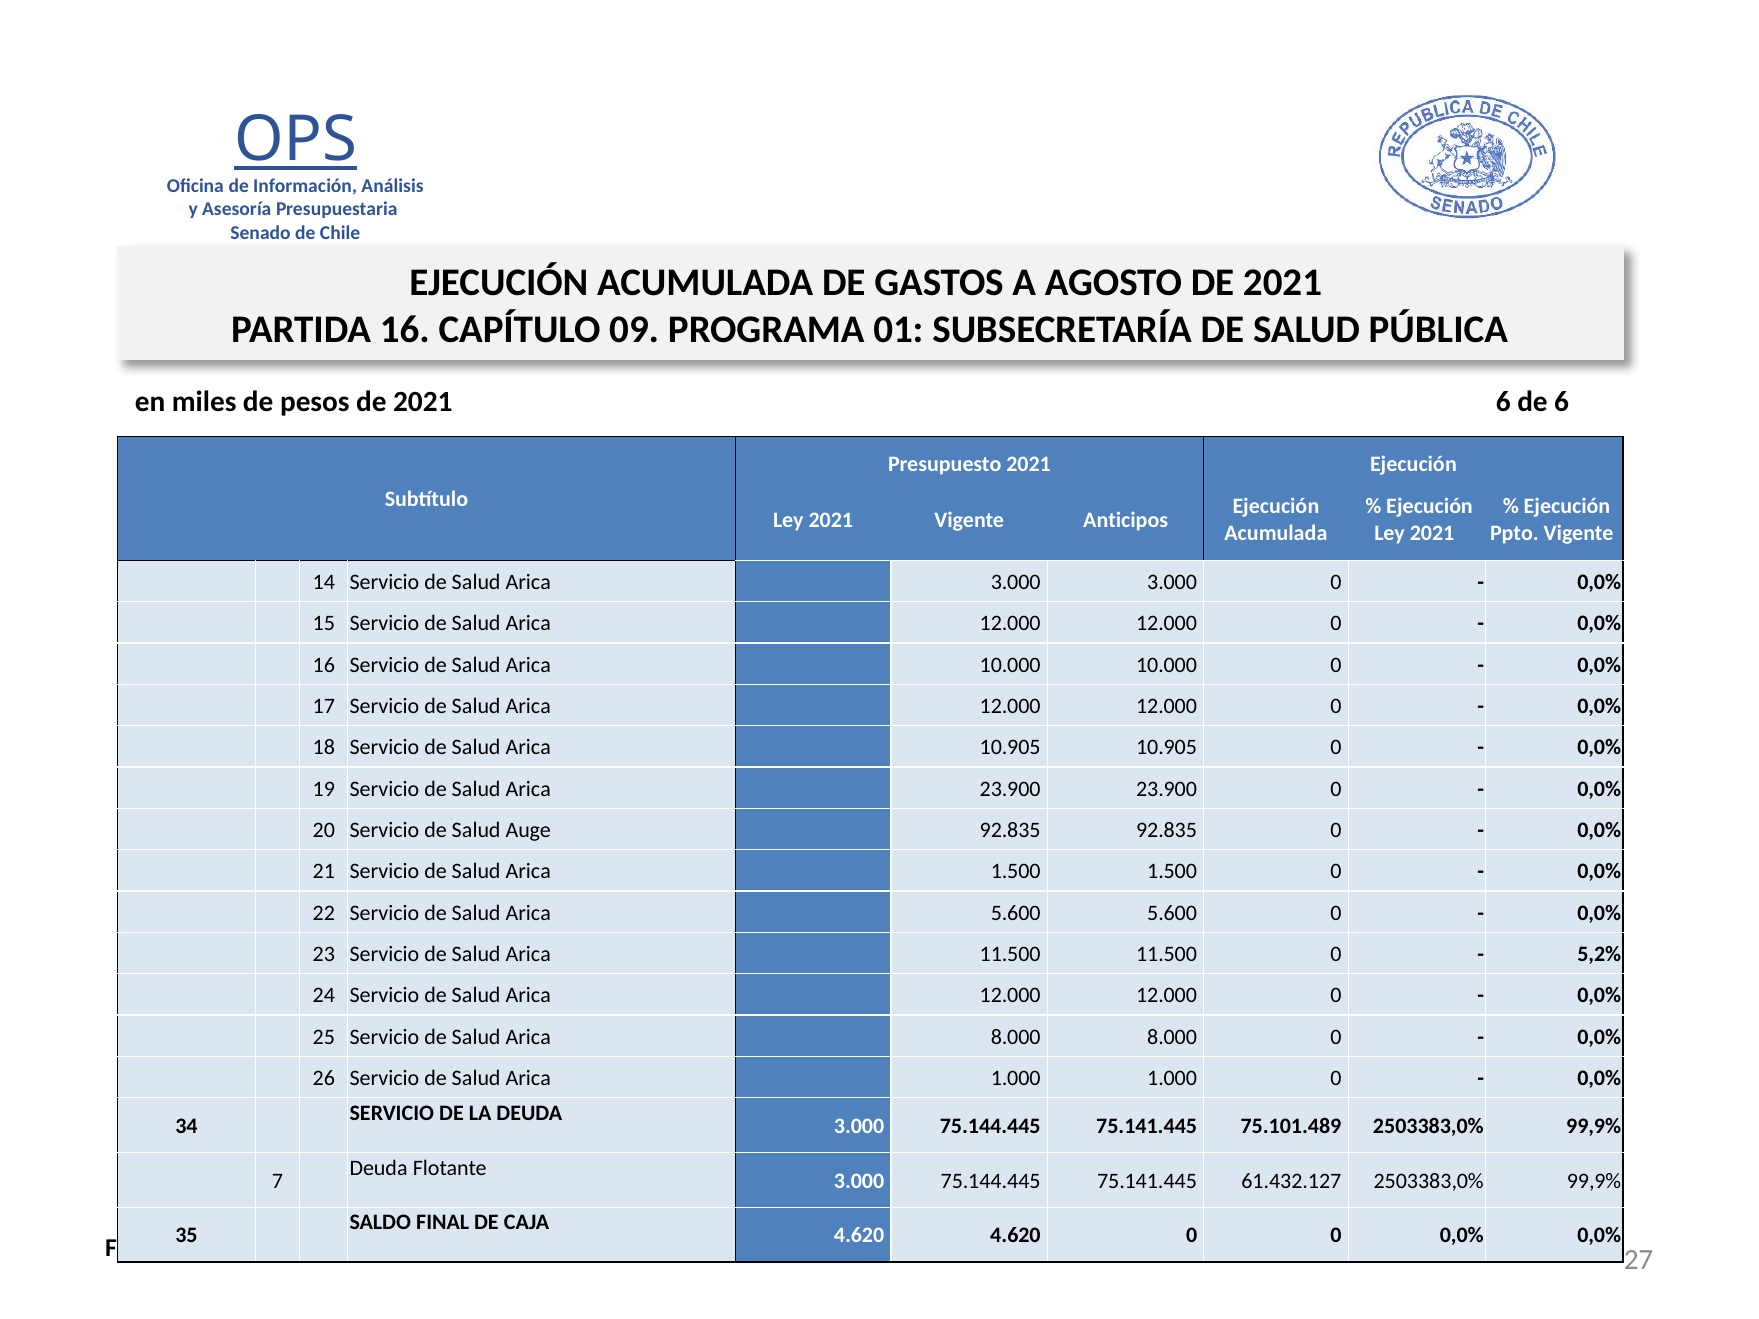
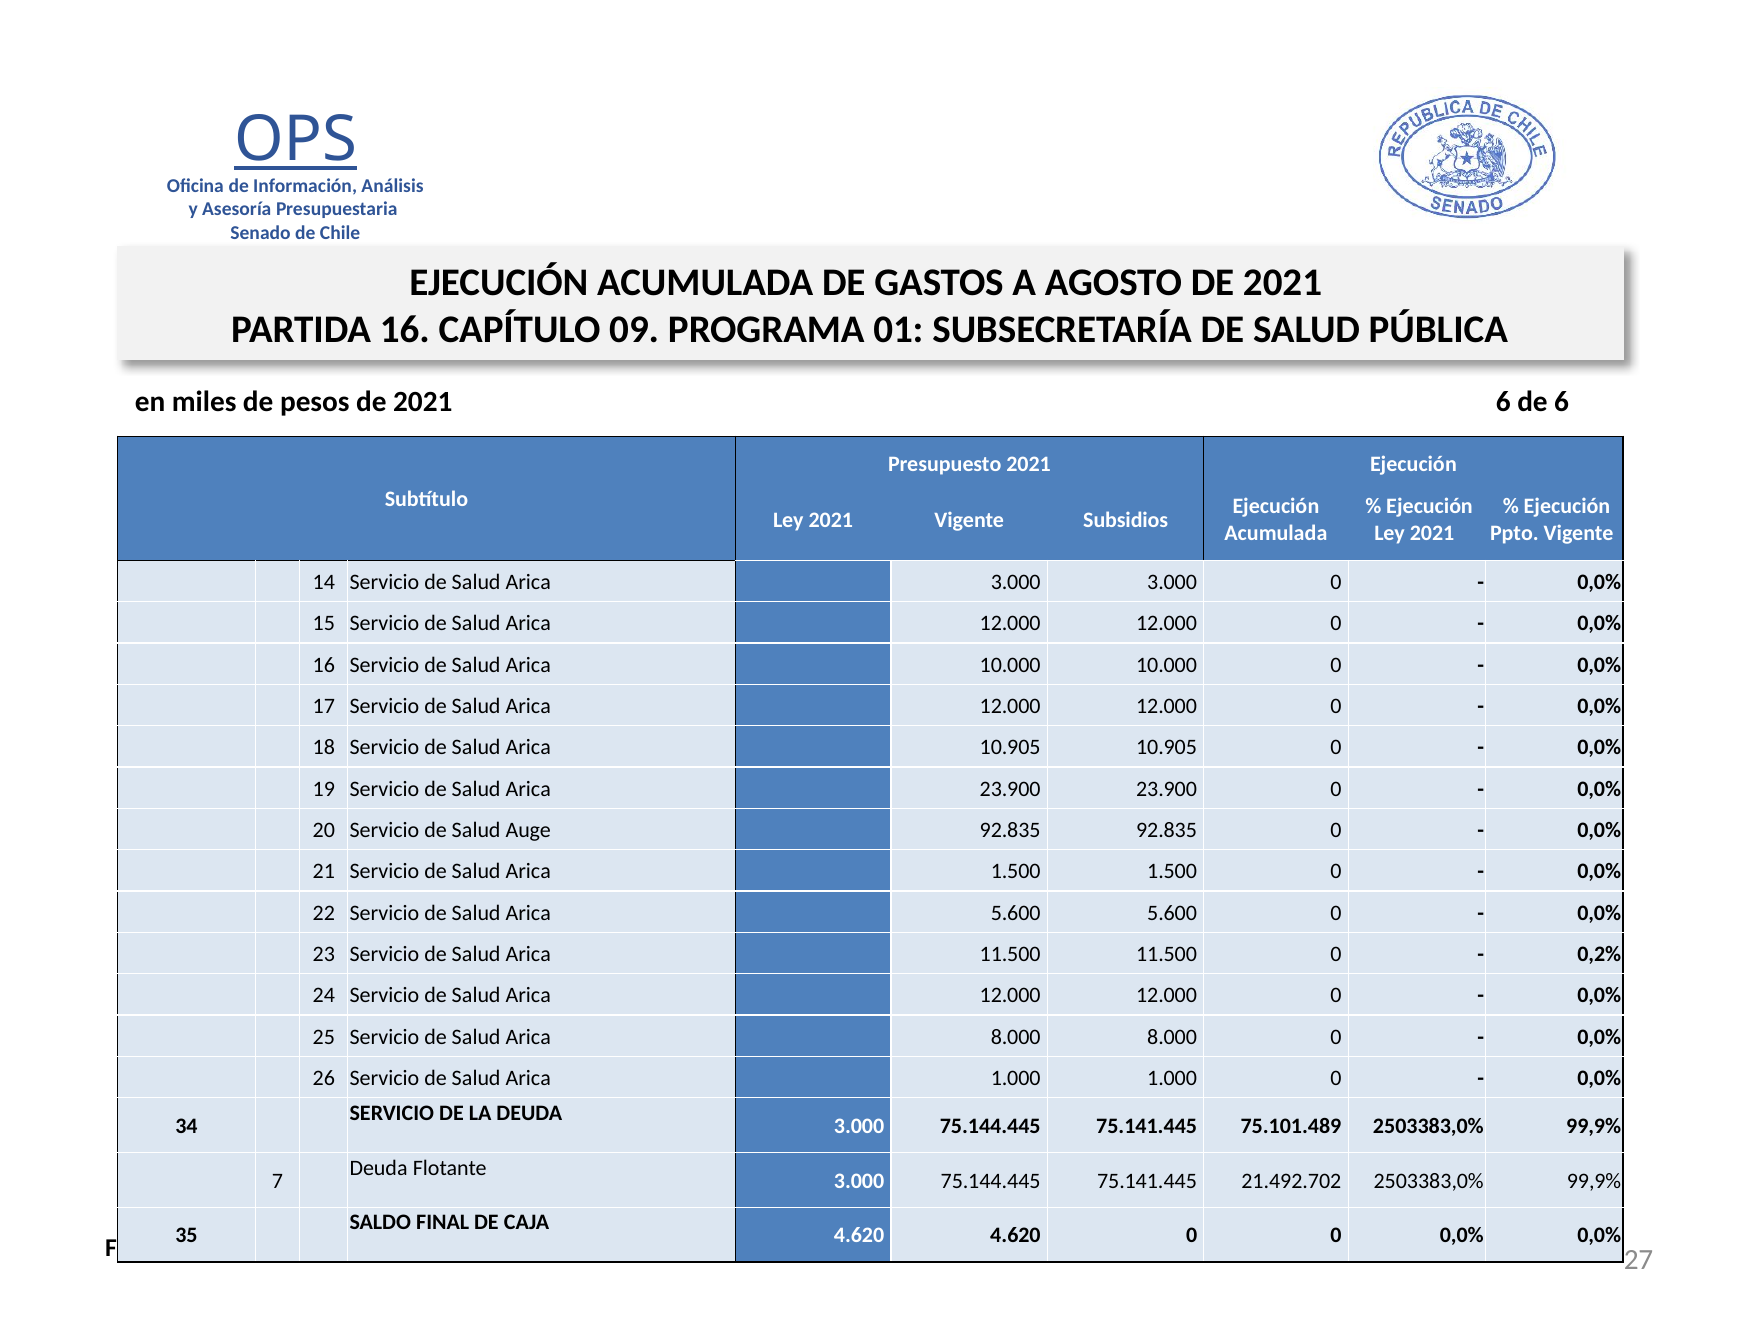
Anticipos: Anticipos -> Subsidios
5,2%: 5,2% -> 0,2%
61.432.127: 61.432.127 -> 21.492.702
